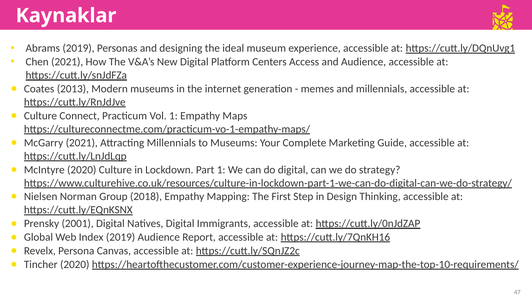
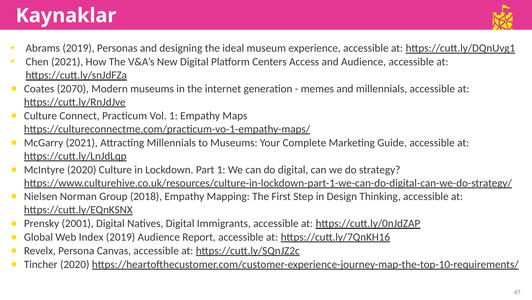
2013: 2013 -> 2070
